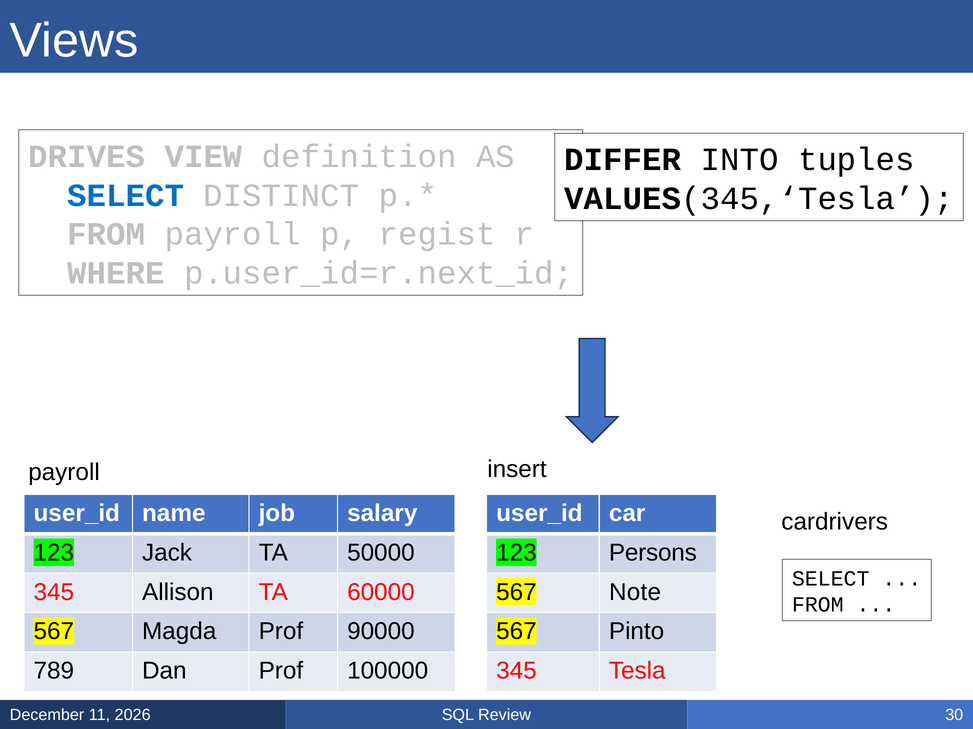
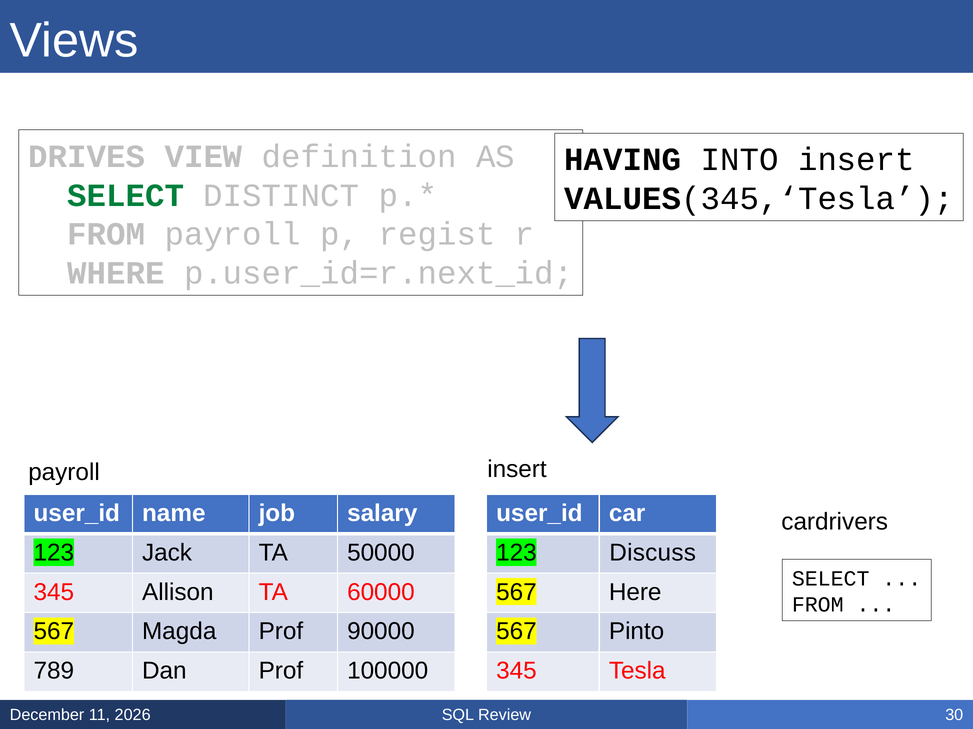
DIFFER: DIFFER -> HAVING
INTO tuples: tuples -> insert
SELECT at (126, 196) colour: blue -> green
Persons: Persons -> Discuss
Note: Note -> Here
